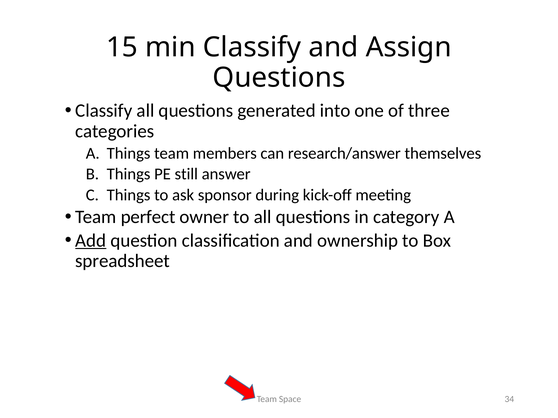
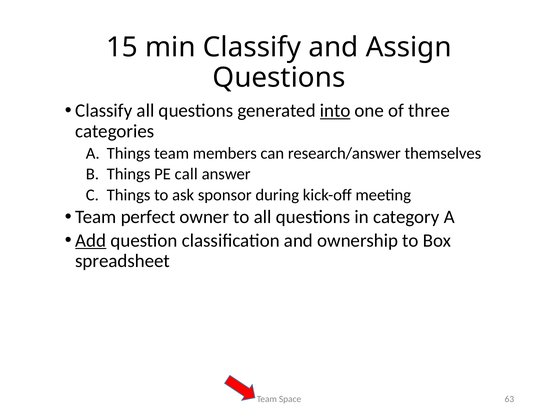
into underline: none -> present
still: still -> call
34: 34 -> 63
